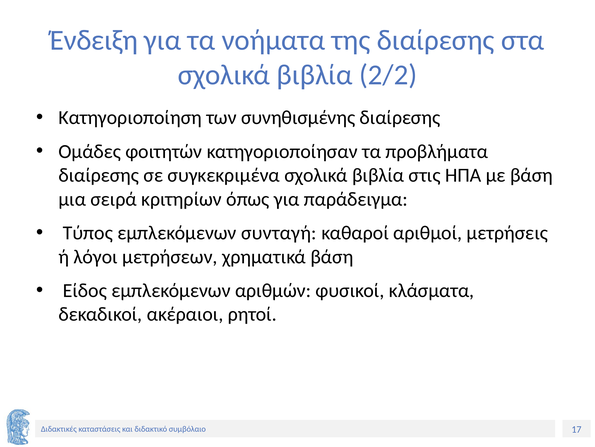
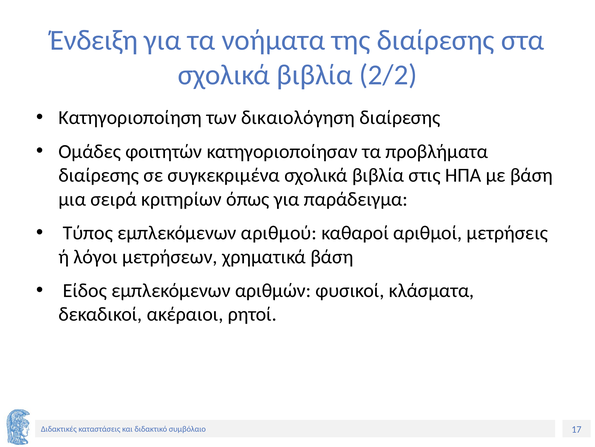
συνηθισμένης: συνηθισμένης -> δικαιολόγηση
συνταγή: συνταγή -> αριθμού
